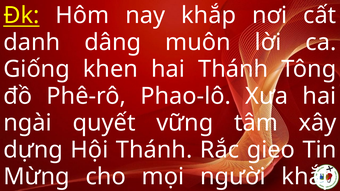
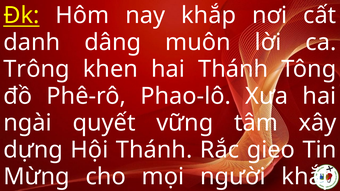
Giống: Giống -> Trông
